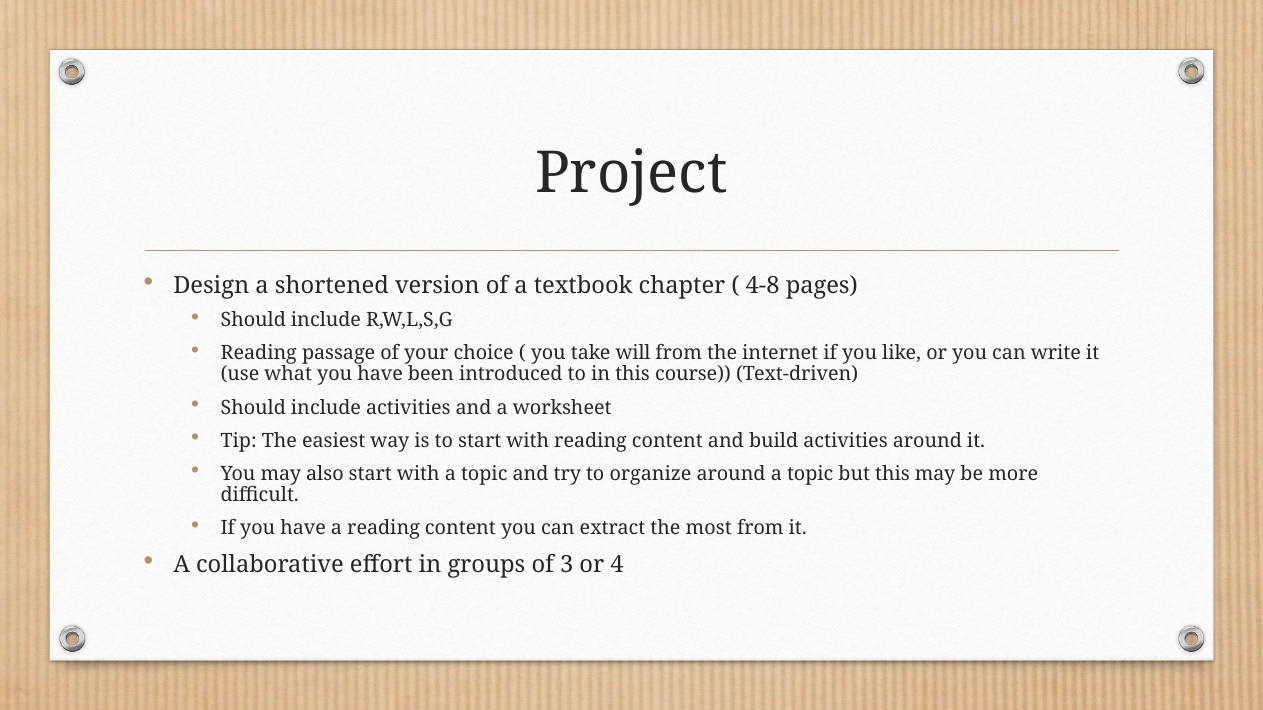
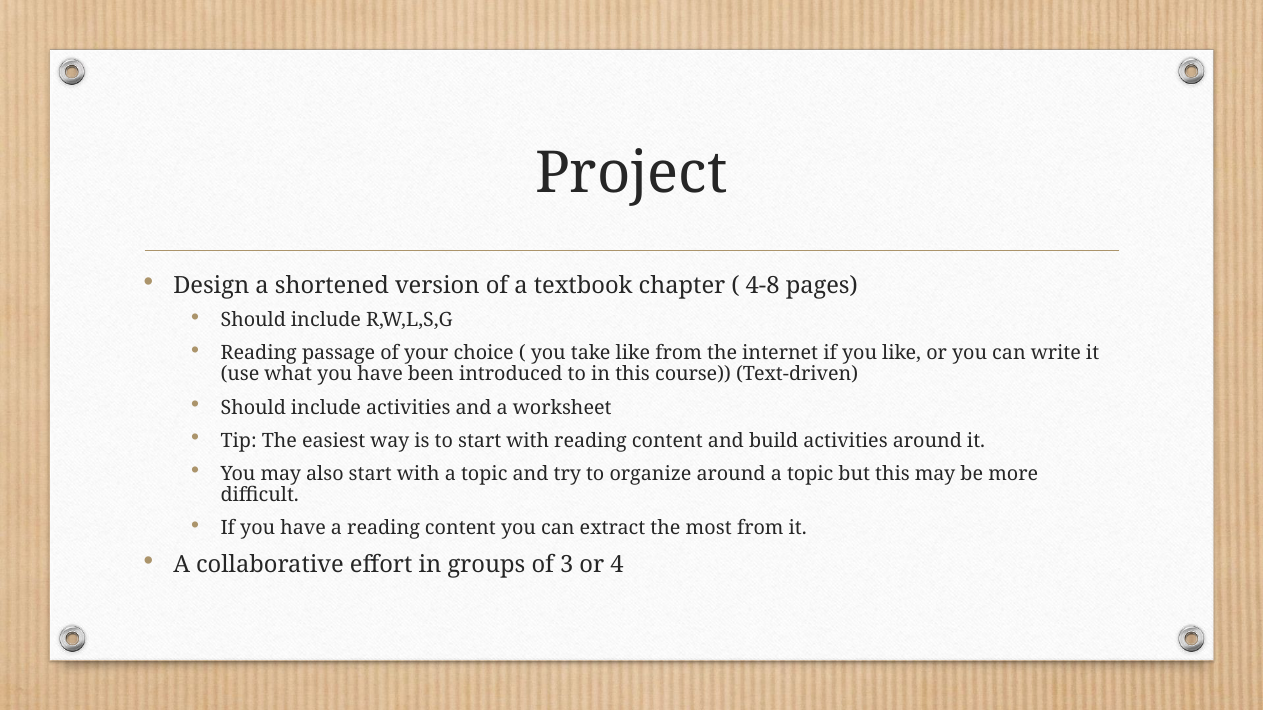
take will: will -> like
